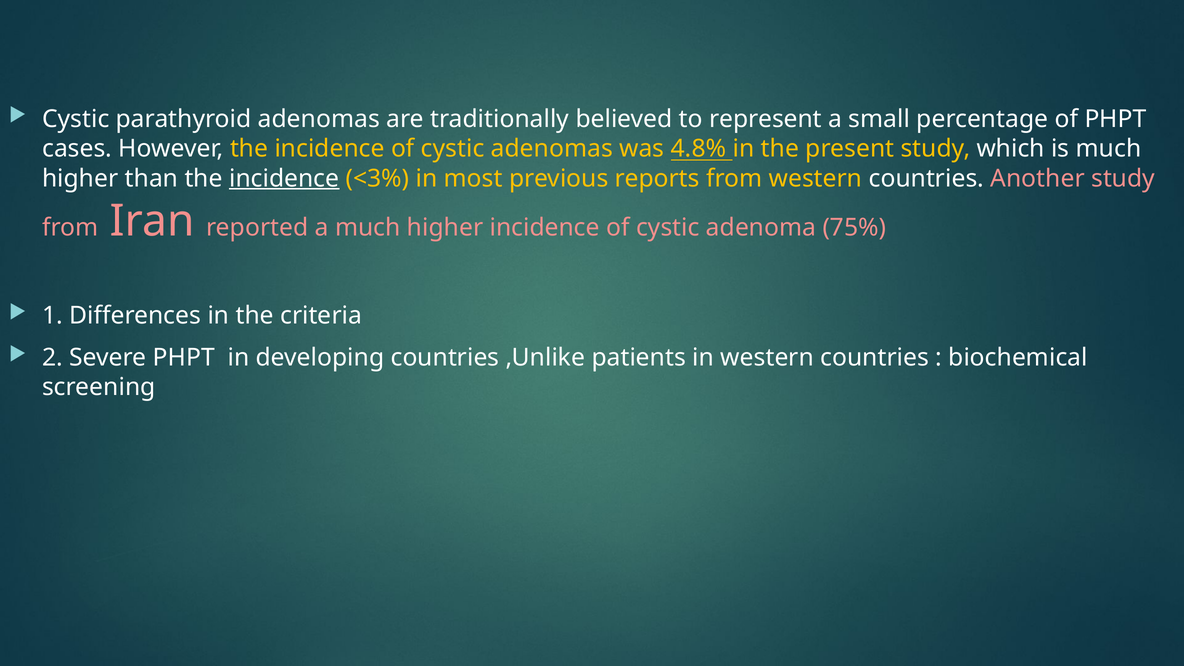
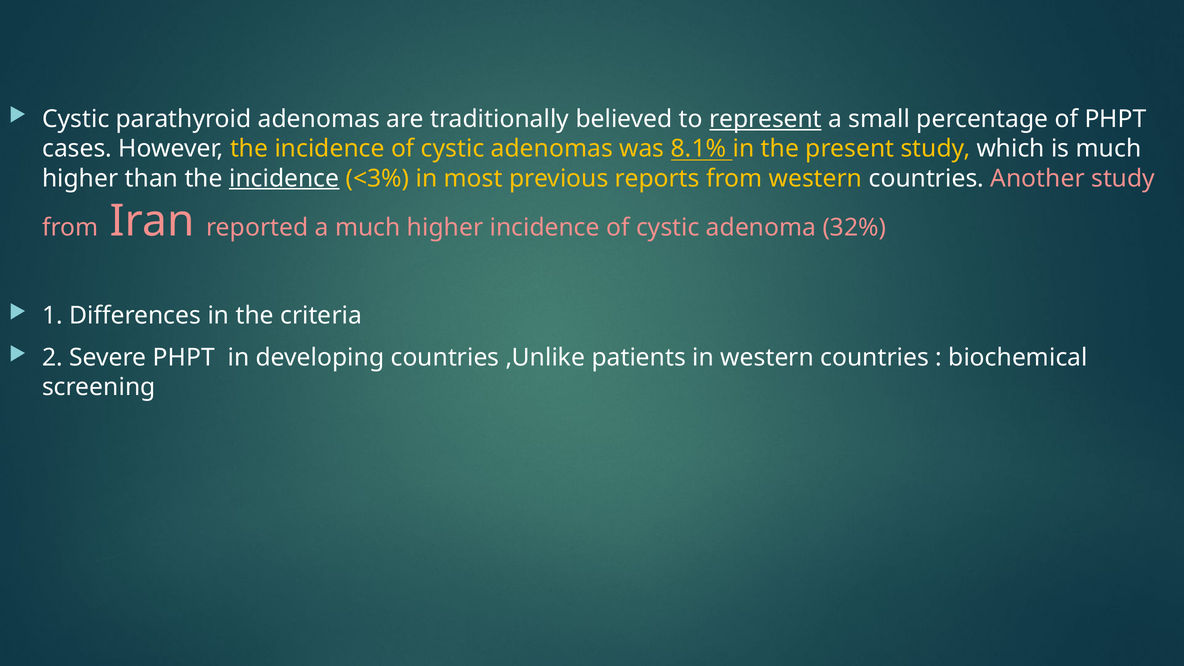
represent underline: none -> present
4.8%: 4.8% -> 8.1%
75%: 75% -> 32%
